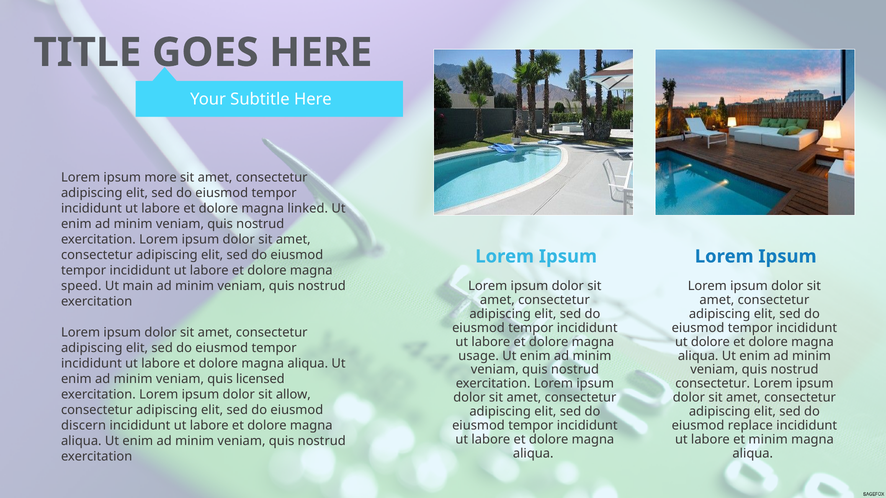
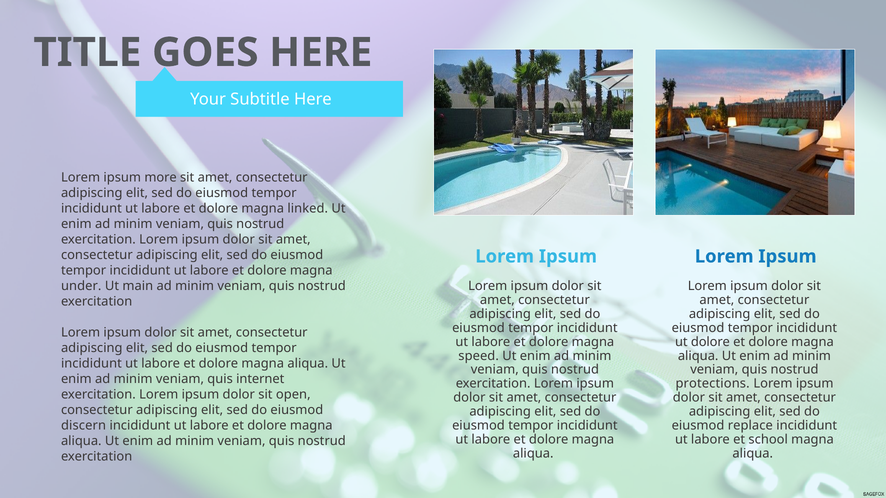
speed: speed -> under
usage: usage -> speed
licensed: licensed -> internet
consectetur at (713, 384): consectetur -> protections
allow: allow -> open
et minim: minim -> school
